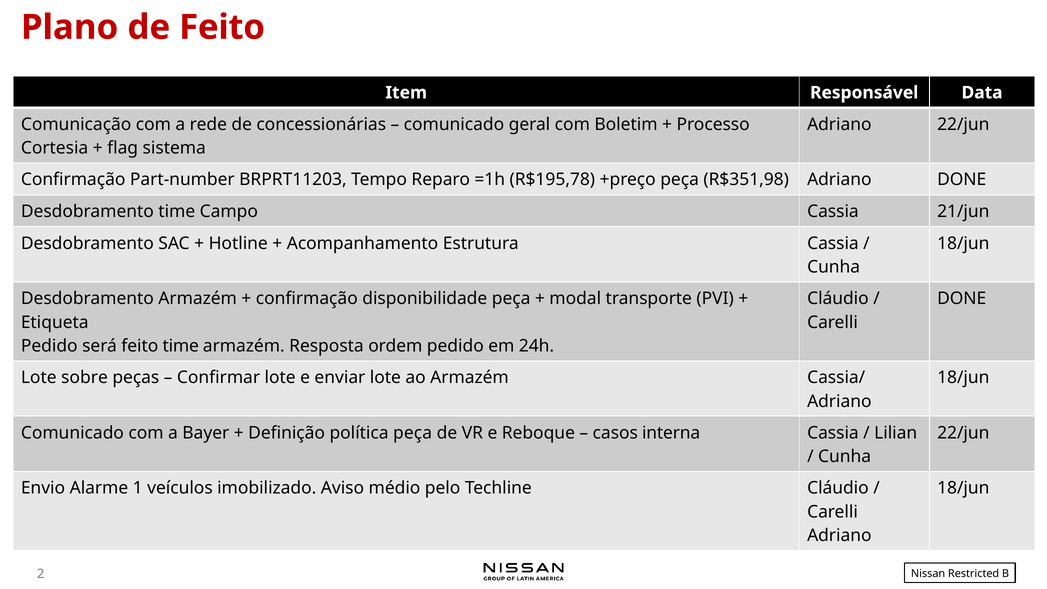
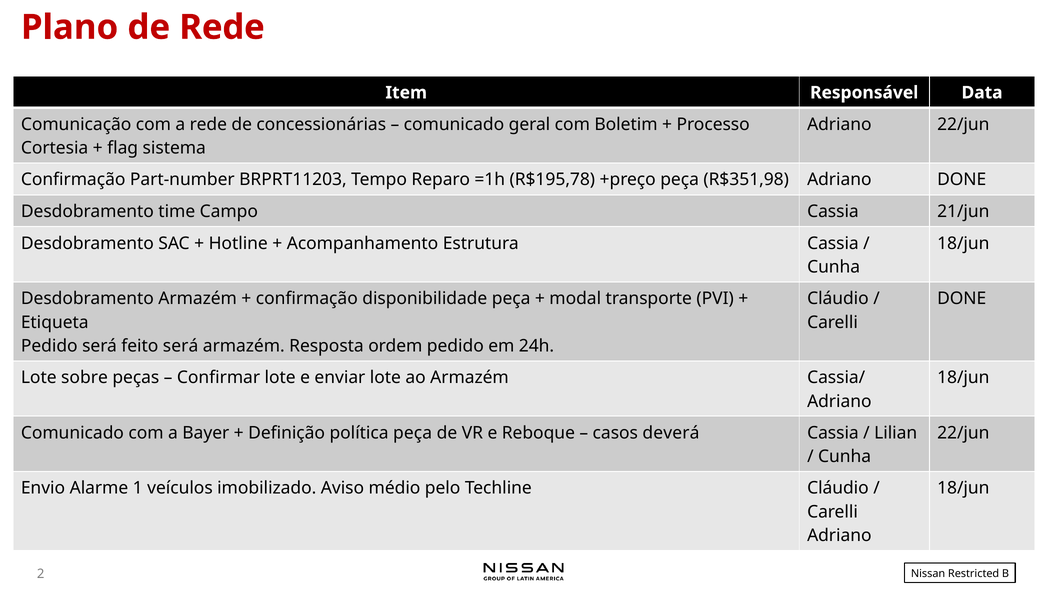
de Feito: Feito -> Rede
feito time: time -> será
interna: interna -> deverá
